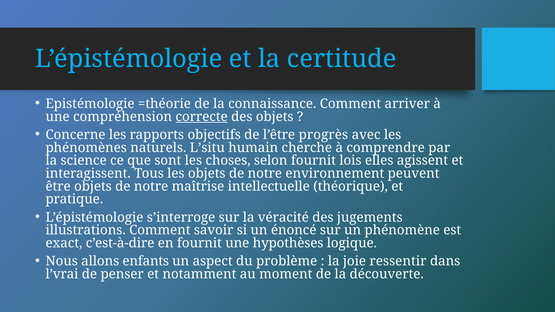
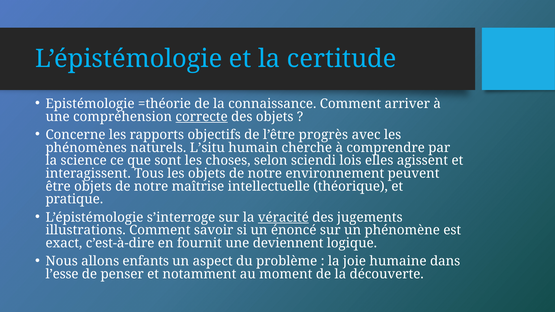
selon fournit: fournit -> sciendi
véracité underline: none -> present
hypothèses: hypothèses -> deviennent
ressentir: ressentir -> humaine
l’vrai: l’vrai -> l’esse
